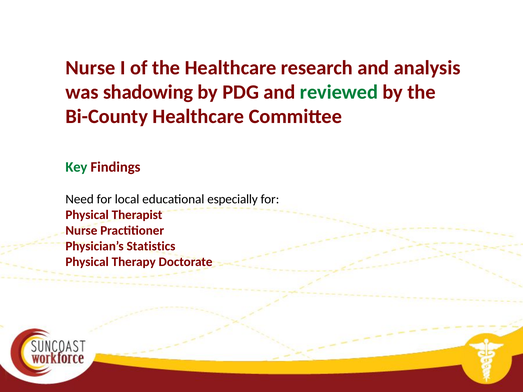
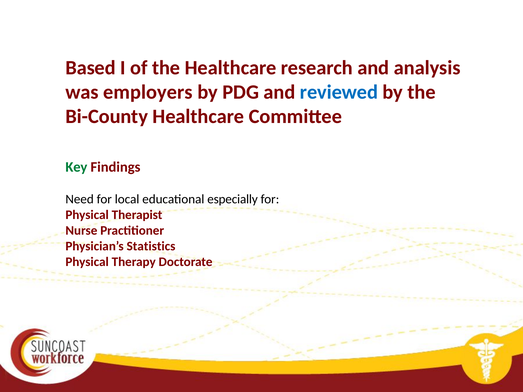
Nurse at (91, 68): Nurse -> Based
shadowing: shadowing -> employers
reviewed colour: green -> blue
